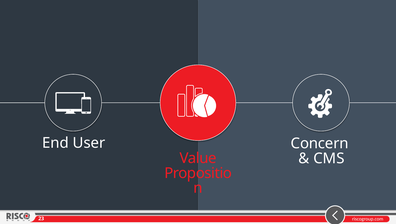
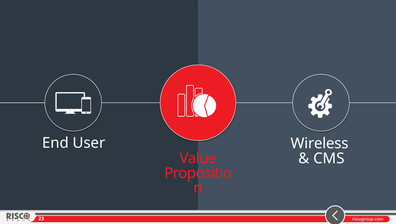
Concern: Concern -> Wireless
